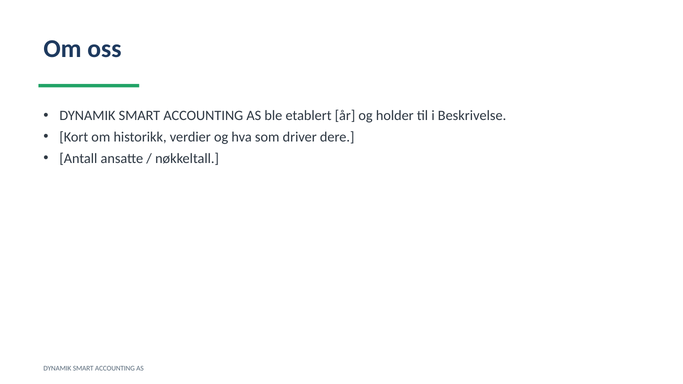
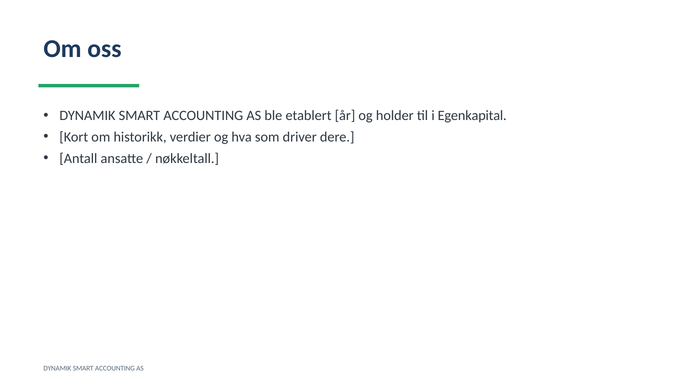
Beskrivelse: Beskrivelse -> Egenkapital
